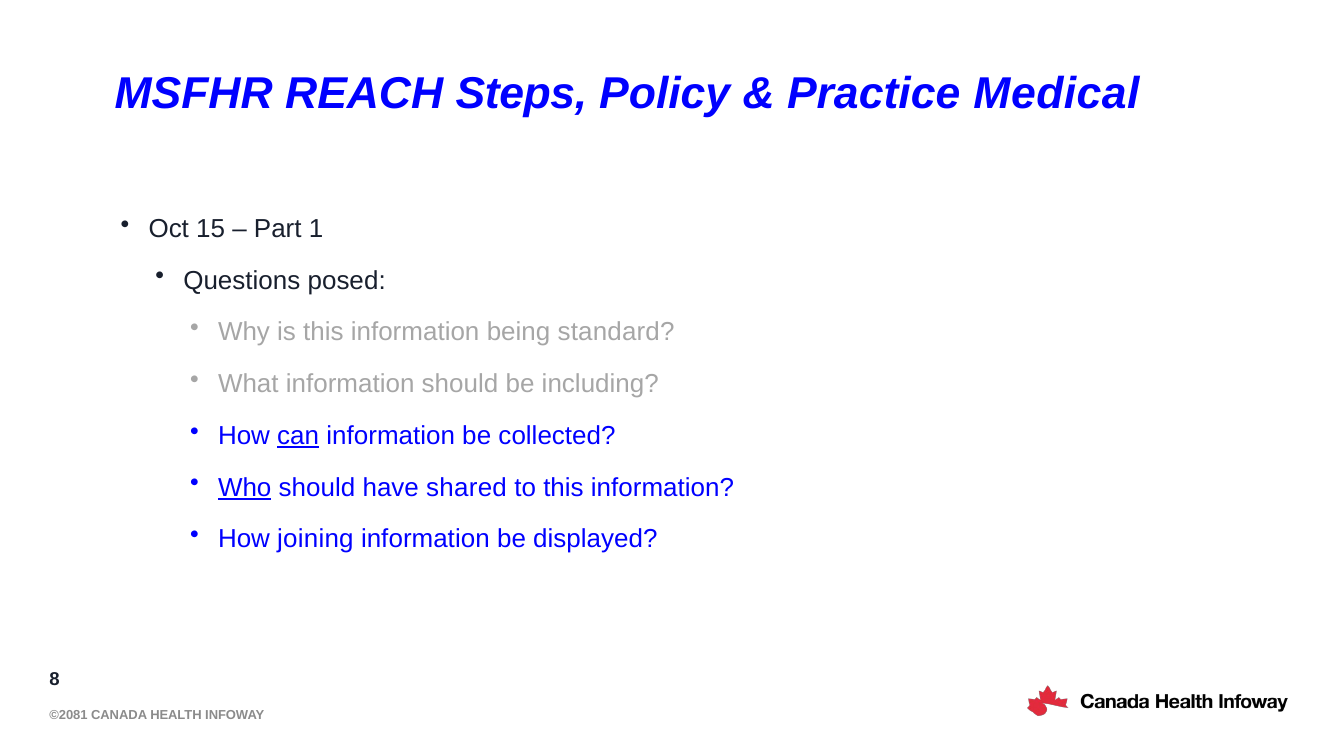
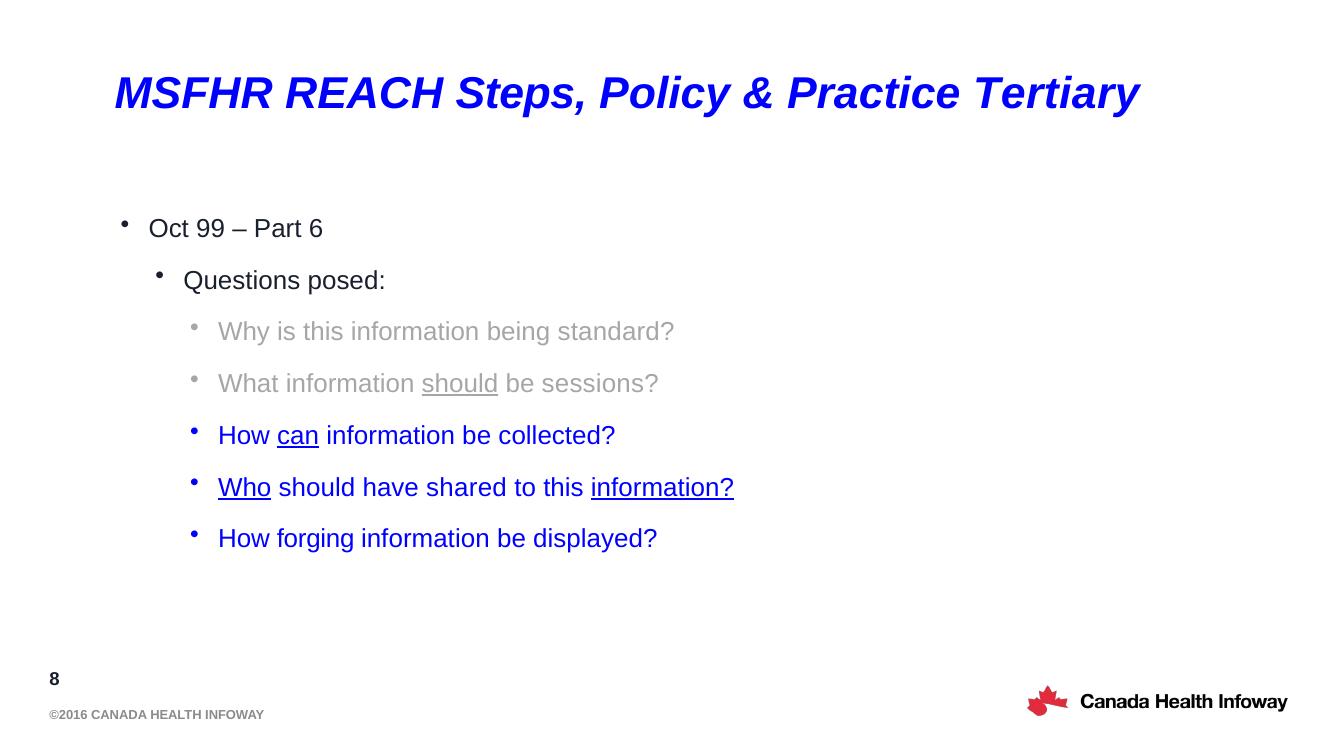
Medical: Medical -> Tertiary
15: 15 -> 99
1: 1 -> 6
should at (460, 384) underline: none -> present
including: including -> sessions
information at (662, 487) underline: none -> present
joining: joining -> forging
©2081: ©2081 -> ©2016
